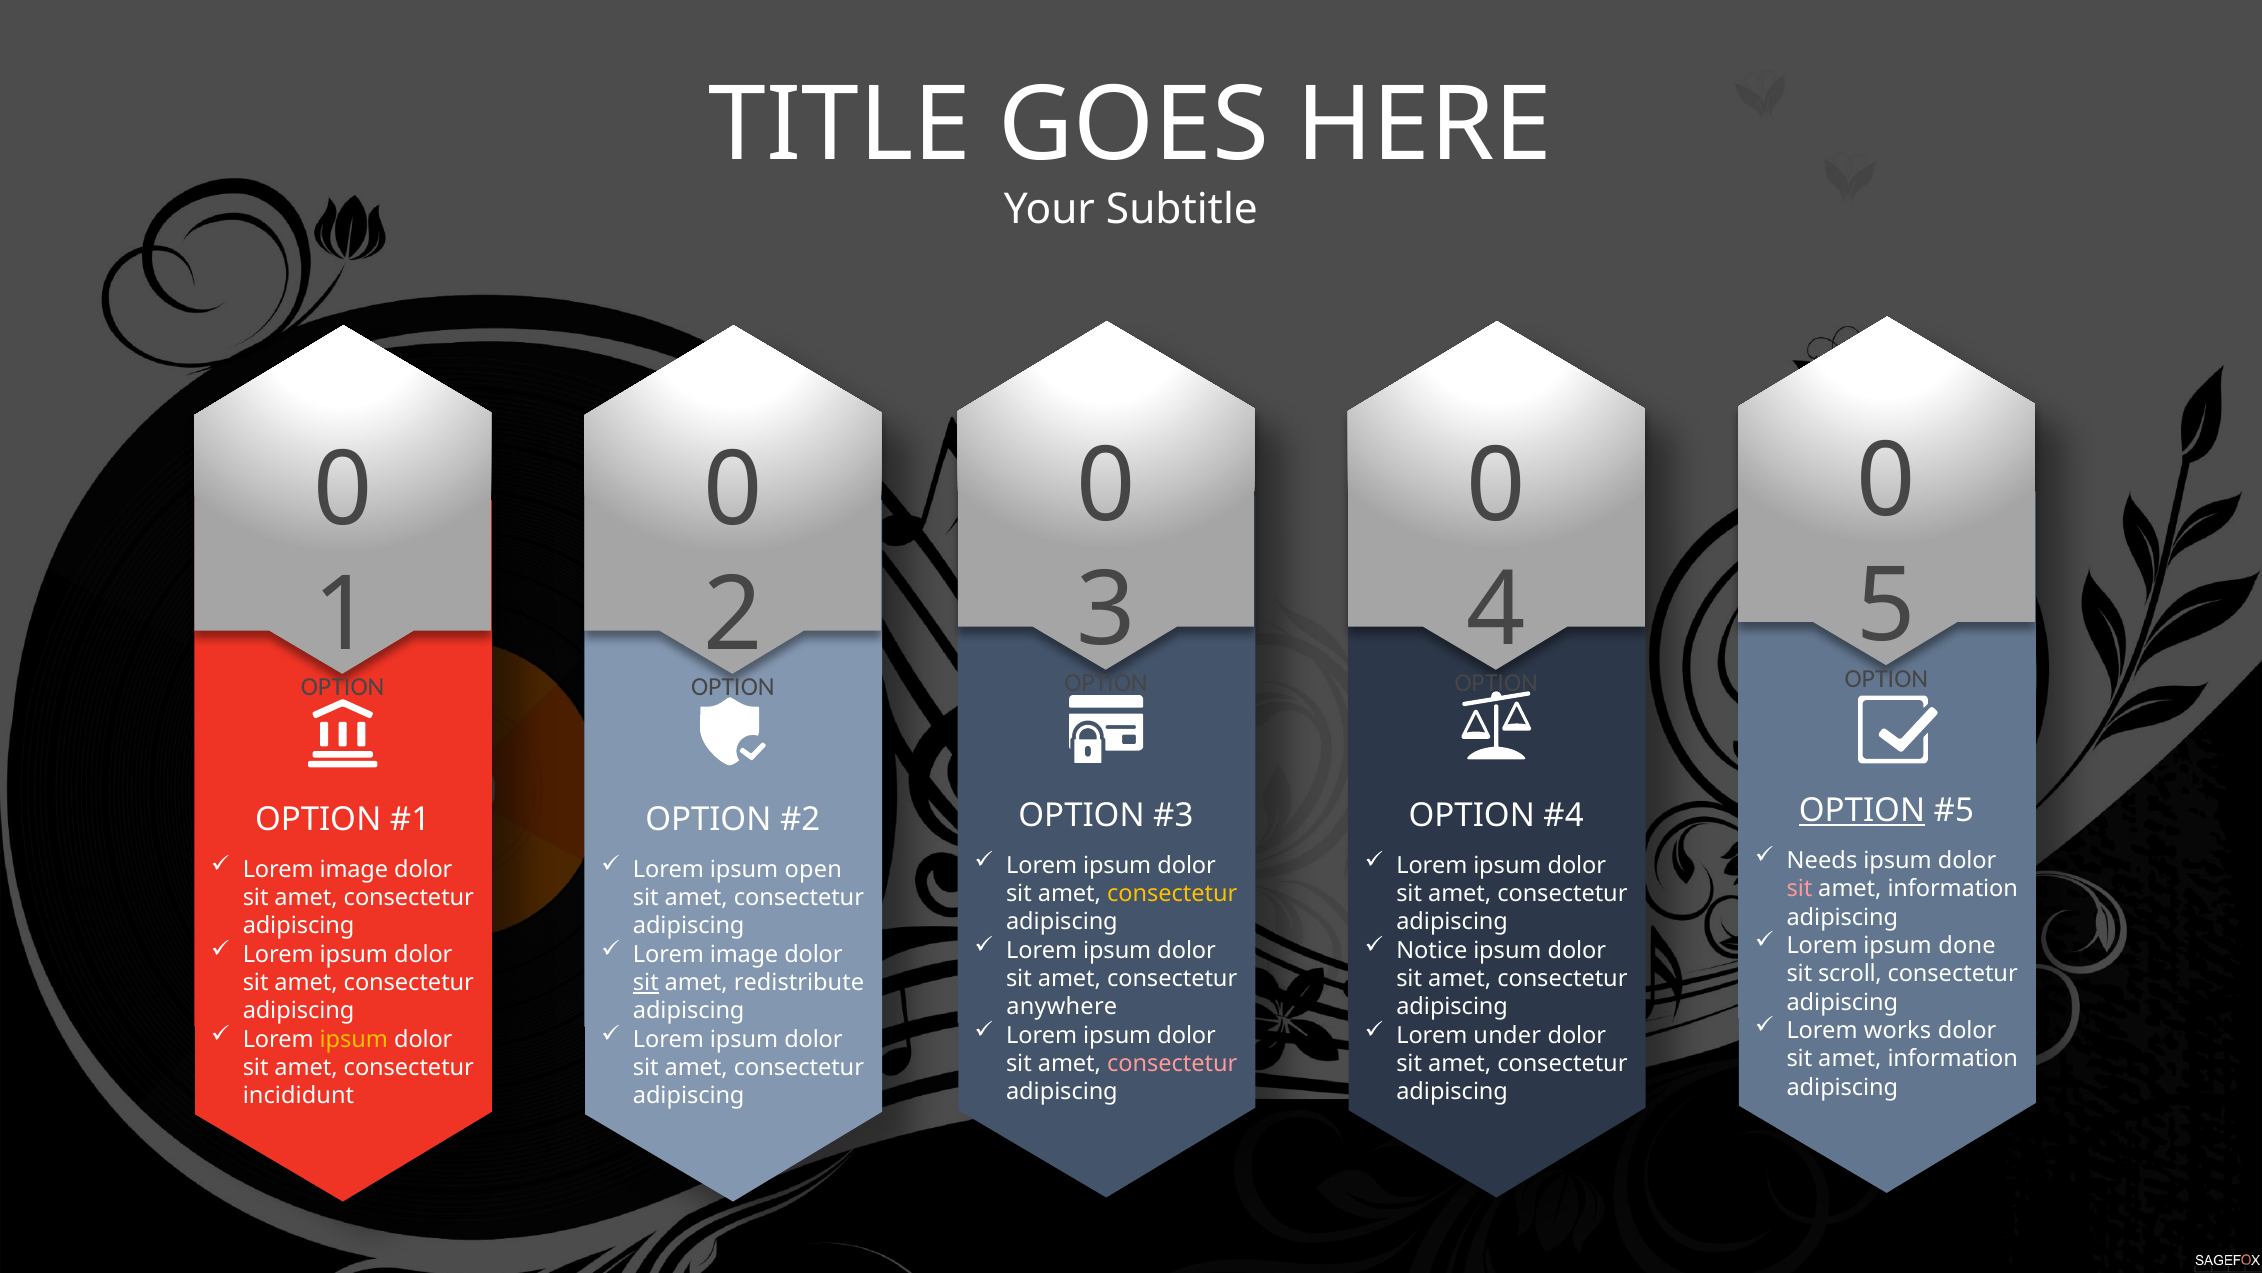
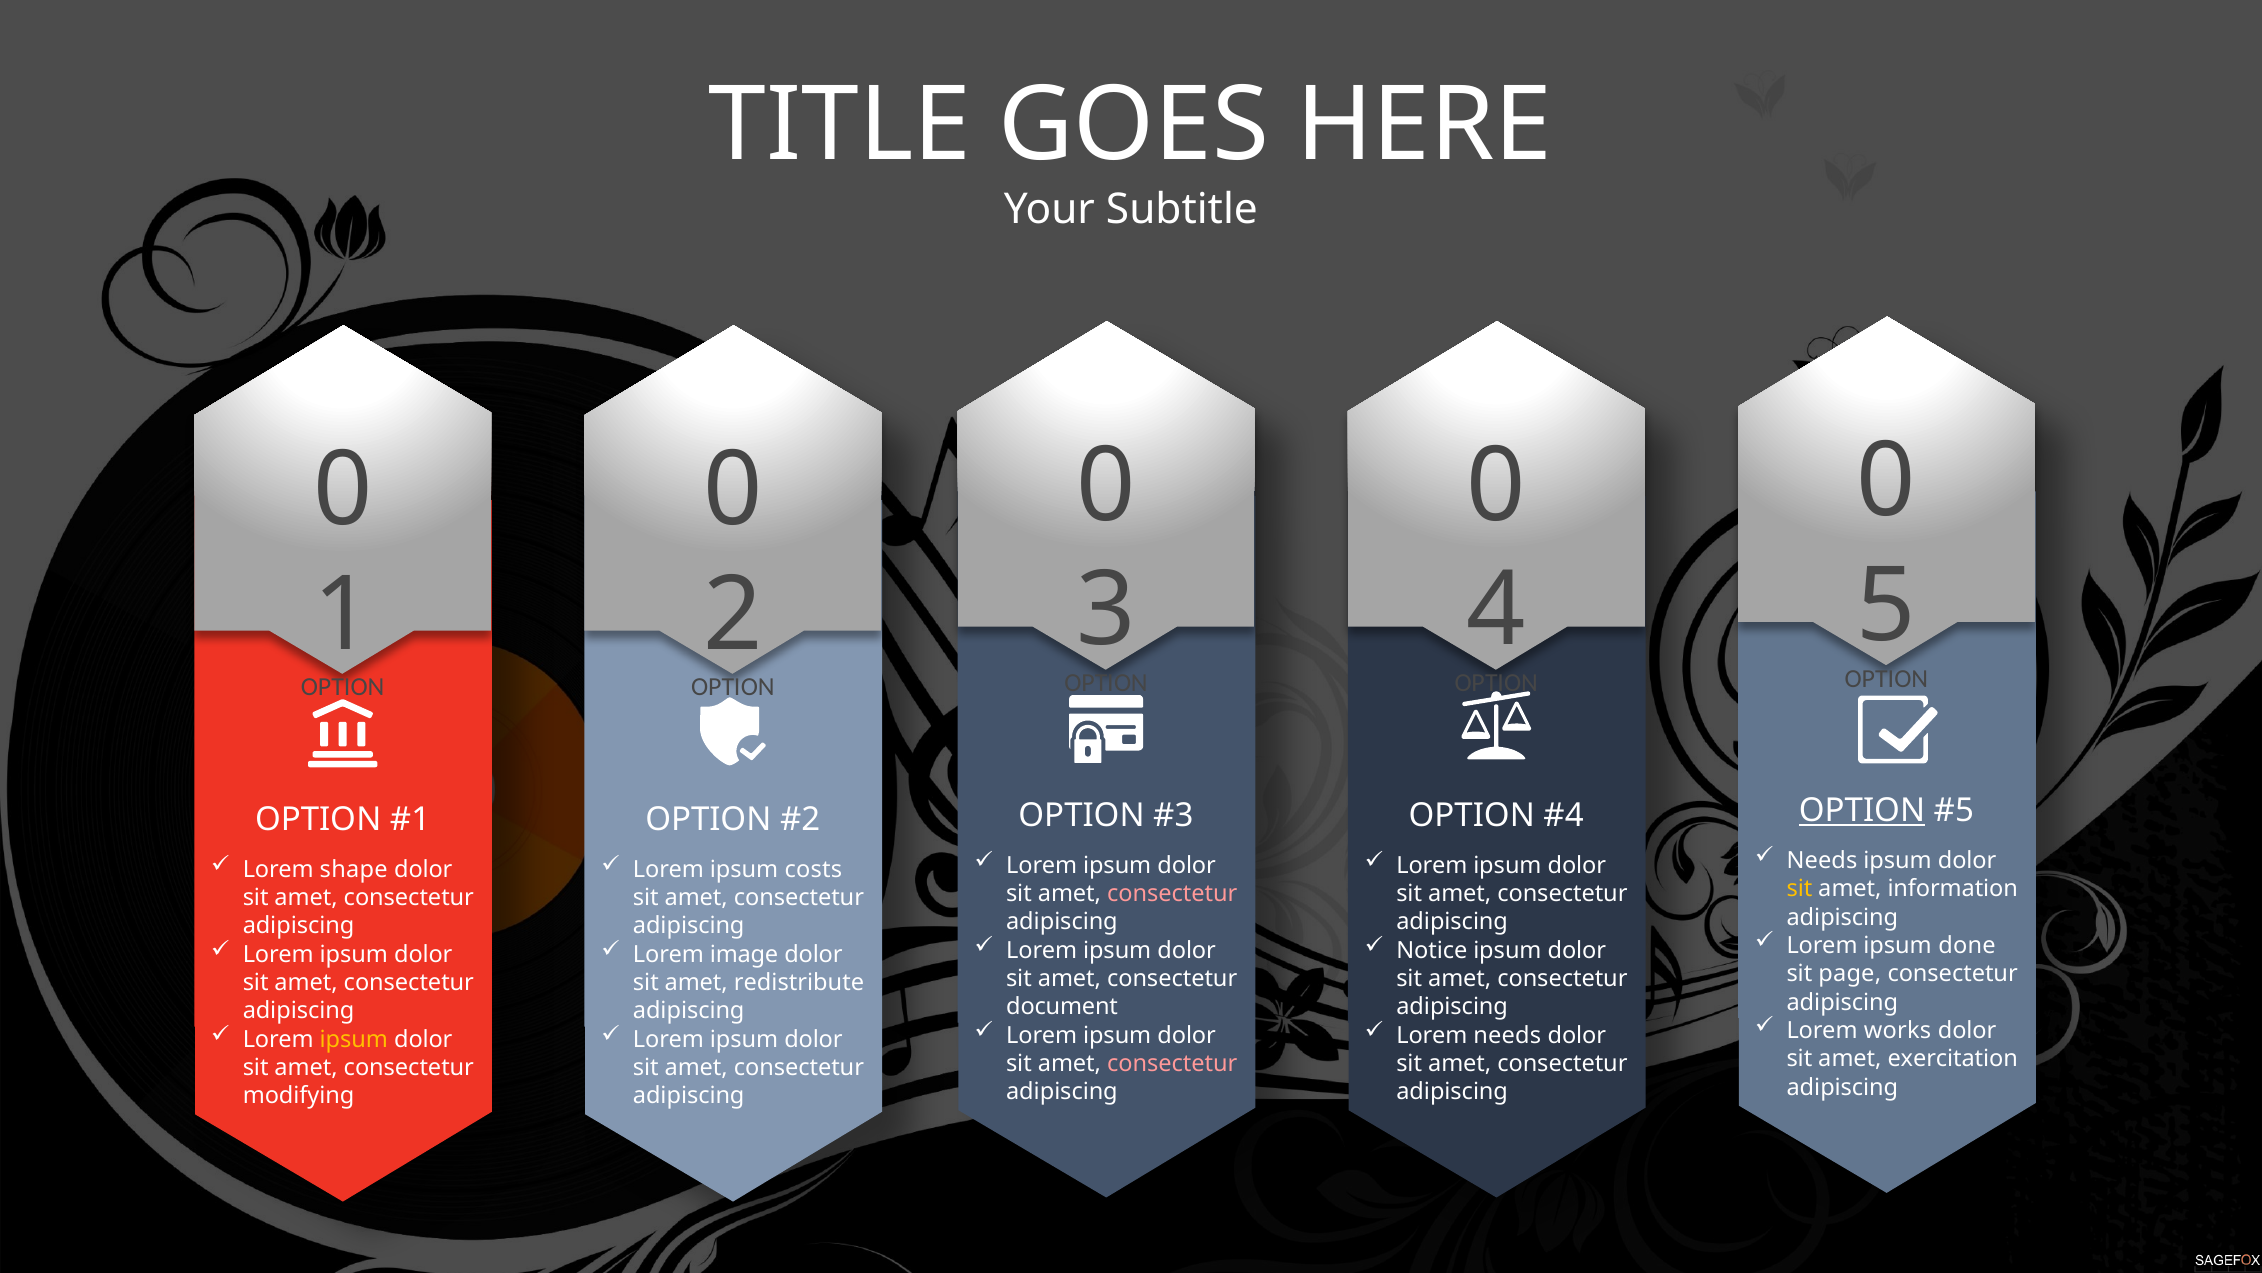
image at (354, 869): image -> shape
open: open -> costs
sit at (1799, 889) colour: pink -> yellow
consectetur at (1172, 893) colour: yellow -> pink
scroll: scroll -> page
sit at (646, 982) underline: present -> none
anywhere: anywhere -> document
Lorem under: under -> needs
information at (1953, 1058): information -> exercitation
incididunt: incididunt -> modifying
